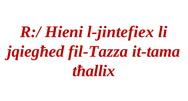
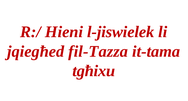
l-jintefiex: l-jintefiex -> l-jiswielek
tħallix: tħallix -> tgħixu
